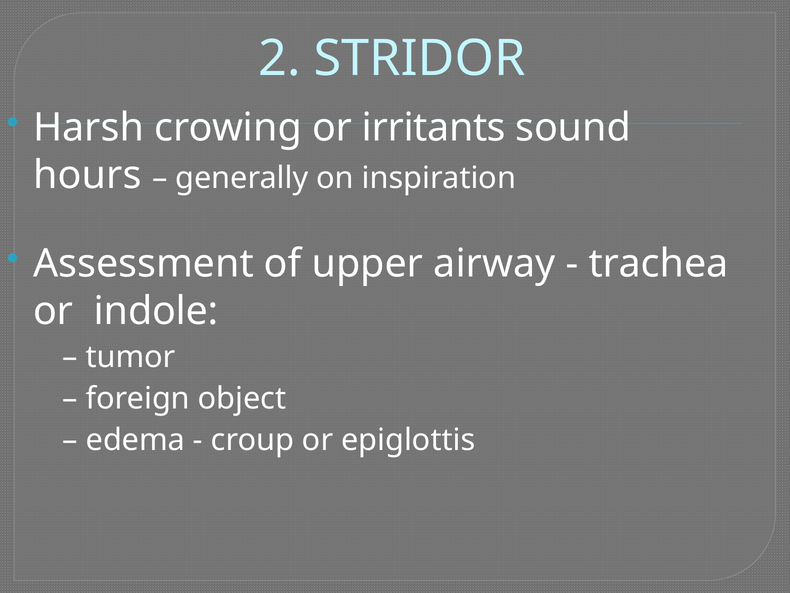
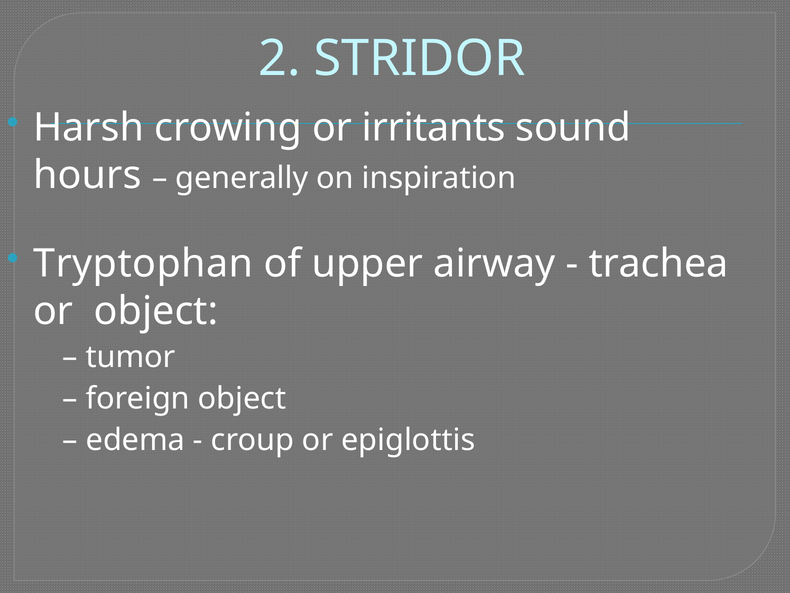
Assessment: Assessment -> Tryptophan
or indole: indole -> object
